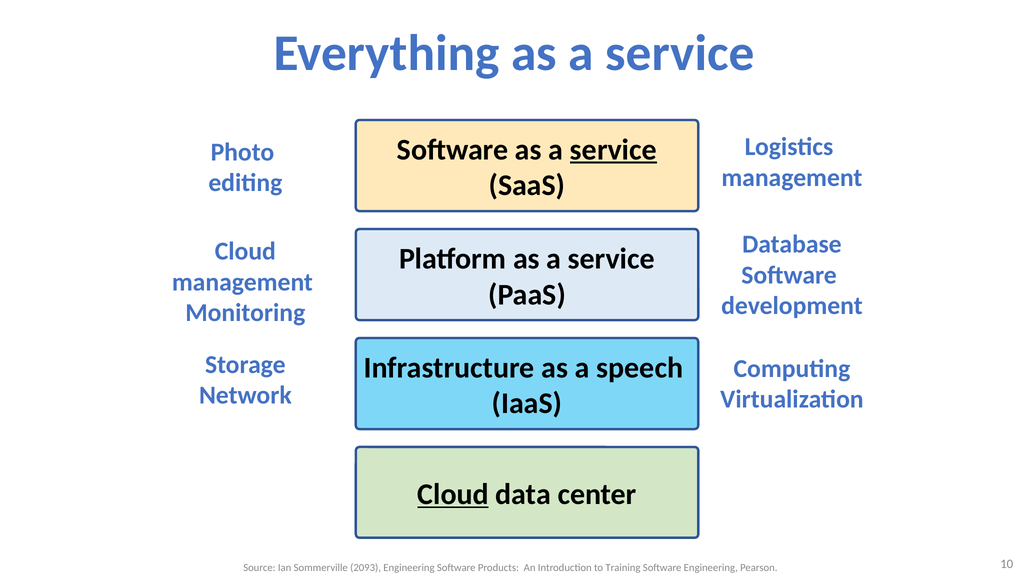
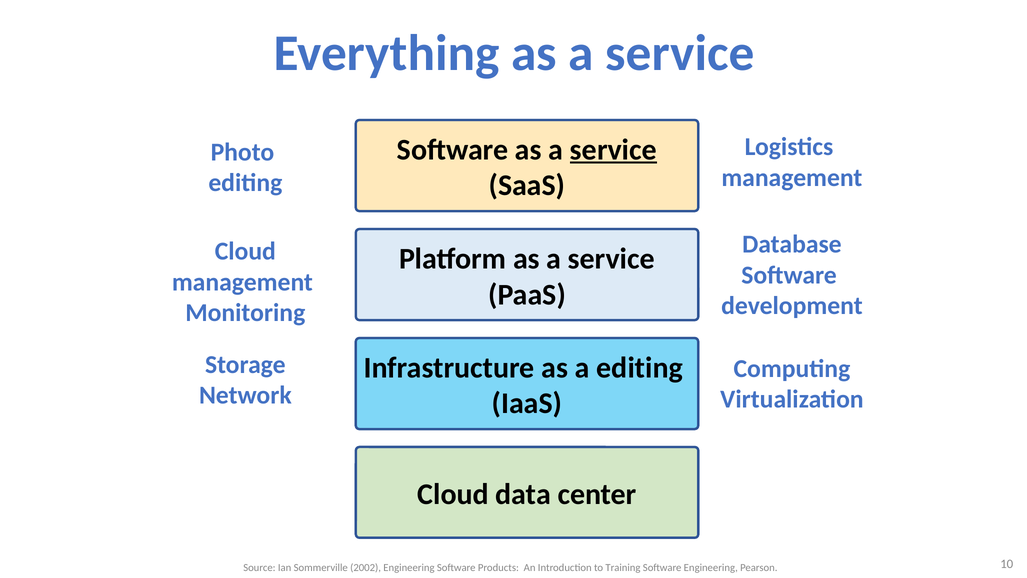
a speech: speech -> editing
Cloud at (453, 494) underline: present -> none
2093: 2093 -> 2002
